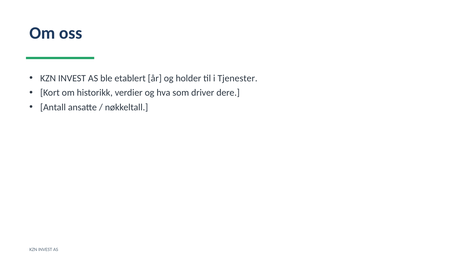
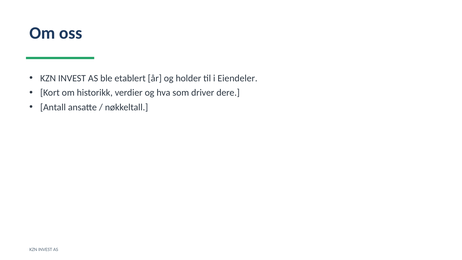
Tjenester: Tjenester -> Eiendeler
